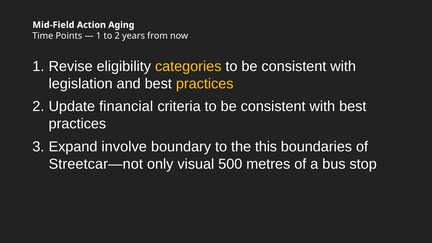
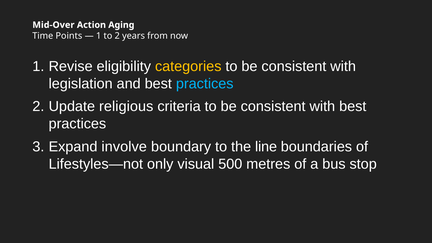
Mid-Field: Mid-Field -> Mid-Over
practices at (205, 84) colour: yellow -> light blue
financial: financial -> religious
this: this -> line
Streetcar—not: Streetcar—not -> Lifestyles—not
